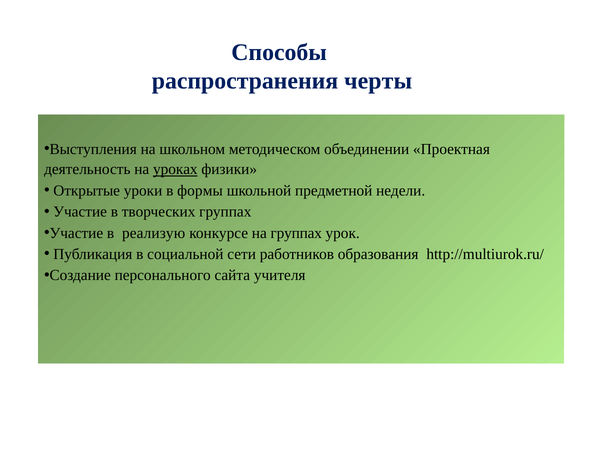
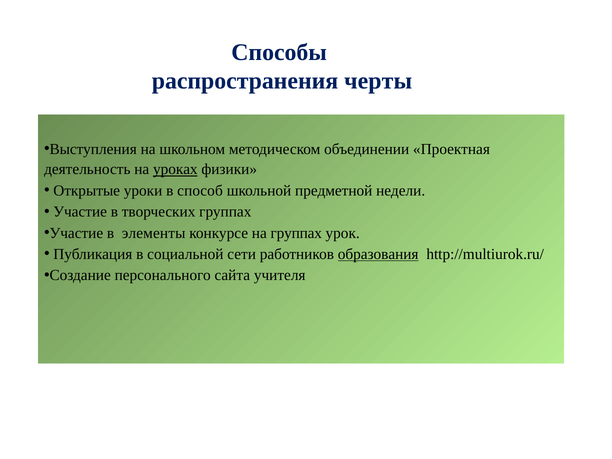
формы: формы -> способ
реализую: реализую -> элементы
образования underline: none -> present
